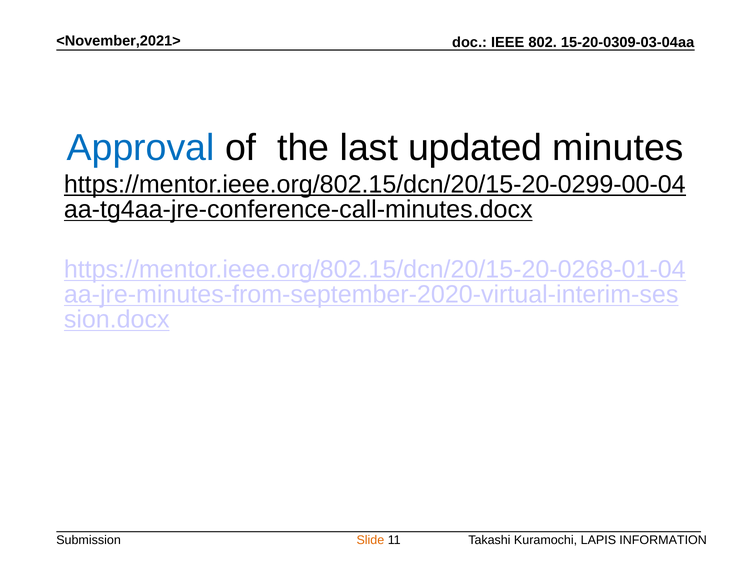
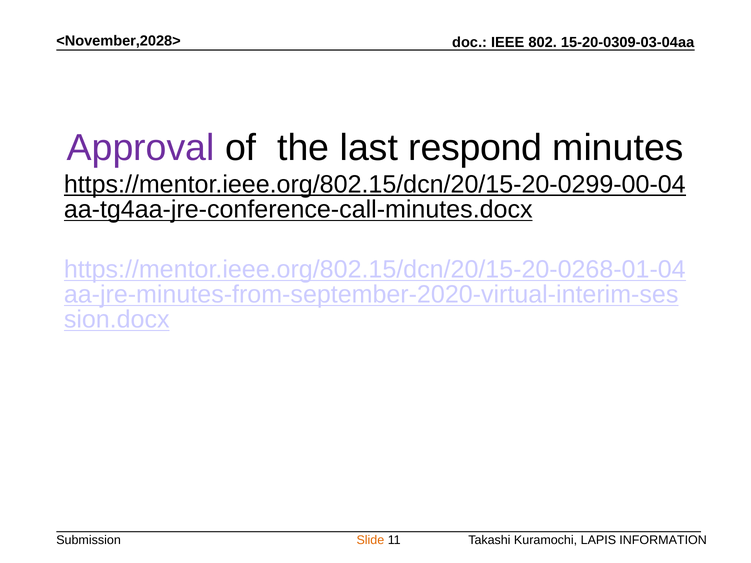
<November,2021>: <November,2021> -> <November,2028>
Approval colour: blue -> purple
updated: updated -> respond
